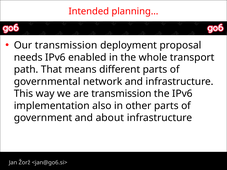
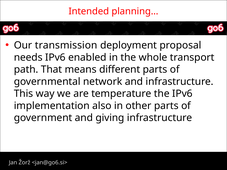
are transmission: transmission -> temperature
about: about -> giving
